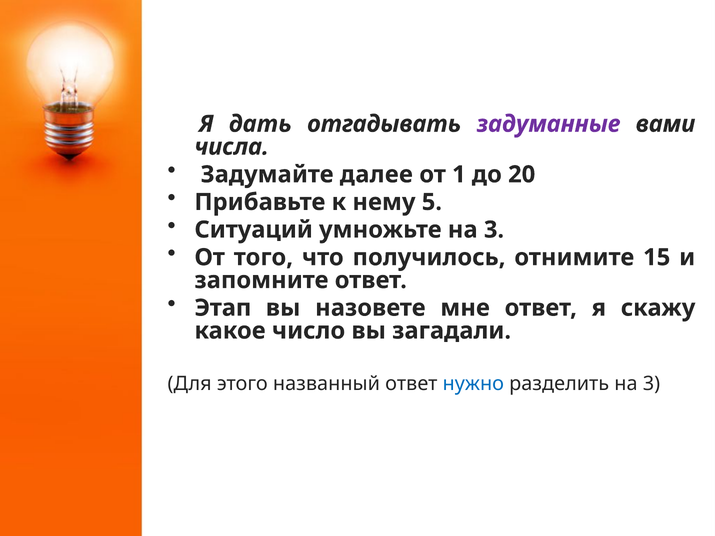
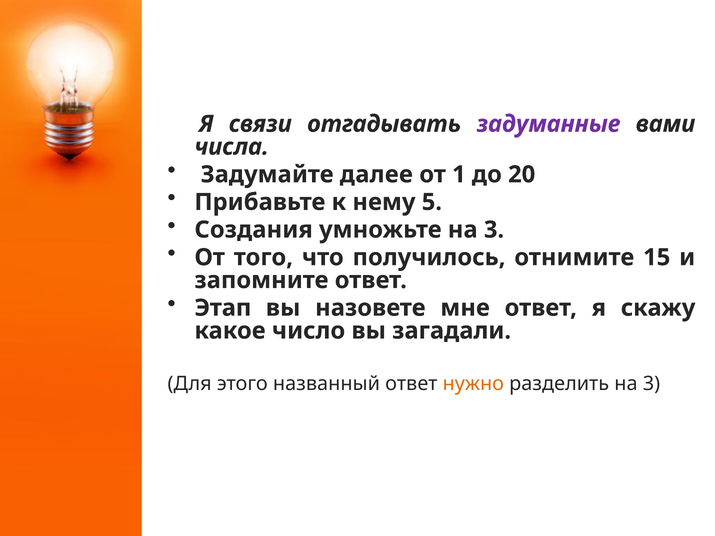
дать: дать -> связи
Ситуаций: Ситуаций -> Создания
нужно colour: blue -> orange
